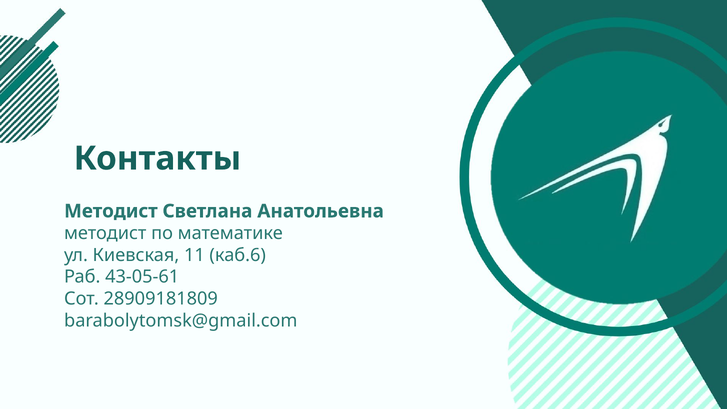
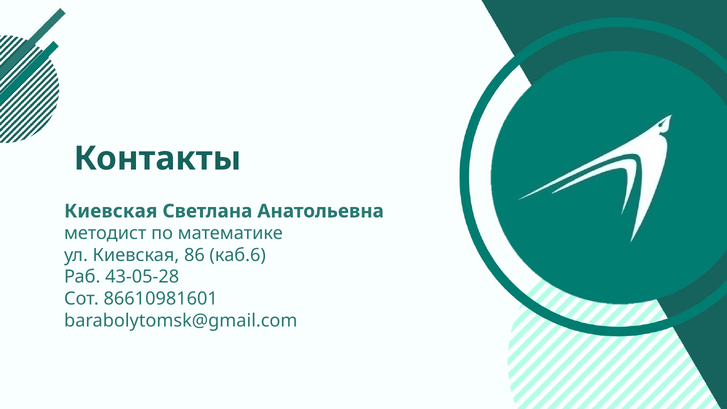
Методист at (111, 211): Методист -> Киевская
11: 11 -> 86
43-05-61: 43-05-61 -> 43-05-28
28909181809: 28909181809 -> 86610981601
